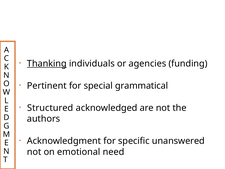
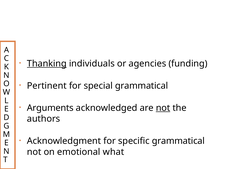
Structured: Structured -> Arguments
not at (163, 108) underline: none -> present
specific unanswered: unanswered -> grammatical
need: need -> what
